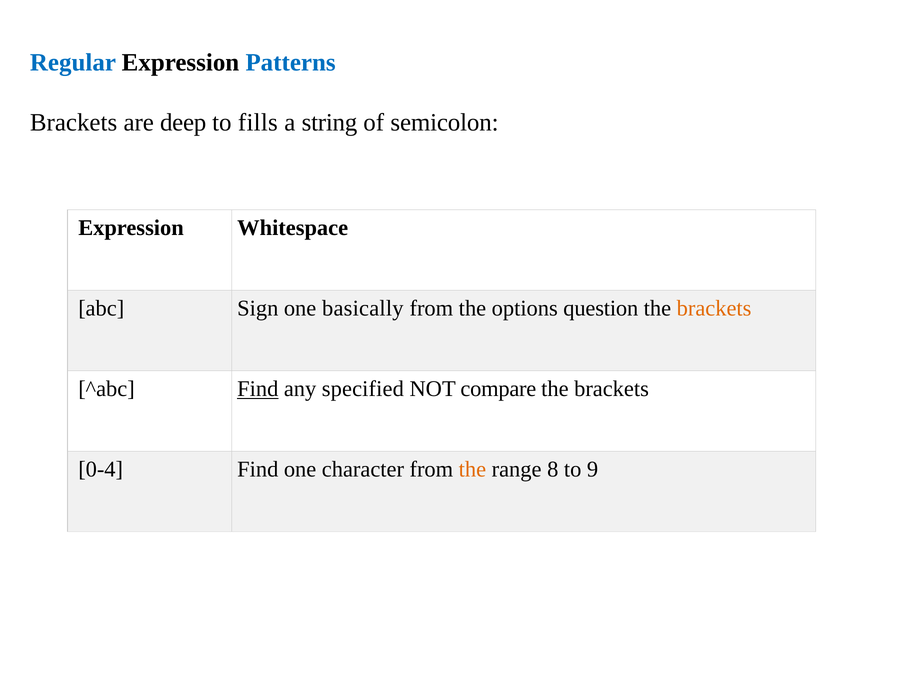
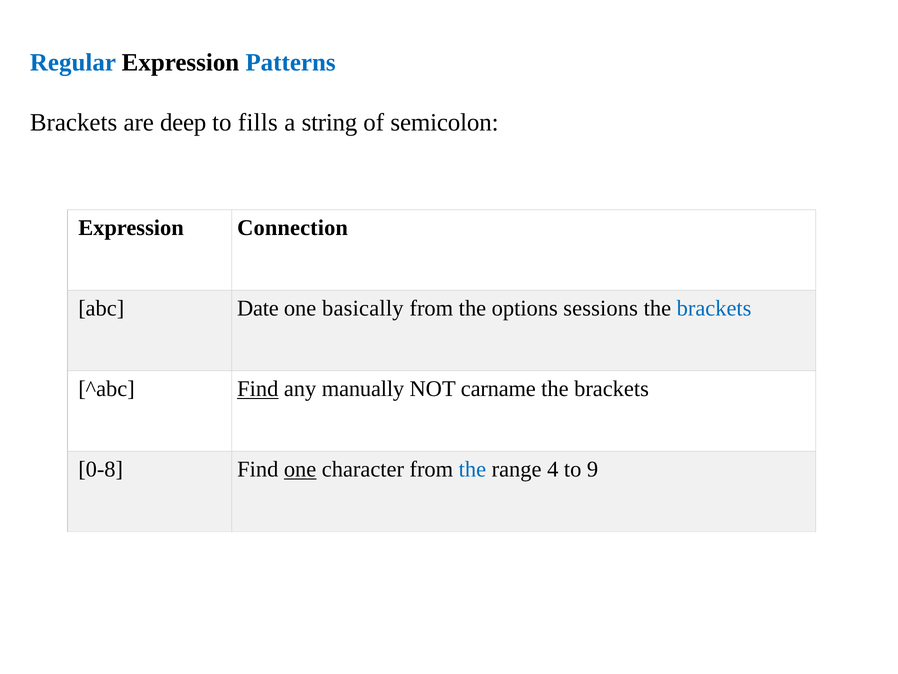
Whitespace: Whitespace -> Connection
Sign: Sign -> Date
question: question -> sessions
brackets at (714, 308) colour: orange -> blue
specified: specified -> manually
compare: compare -> carname
0-4: 0-4 -> 0-8
one at (300, 469) underline: none -> present
the at (472, 469) colour: orange -> blue
8: 8 -> 4
